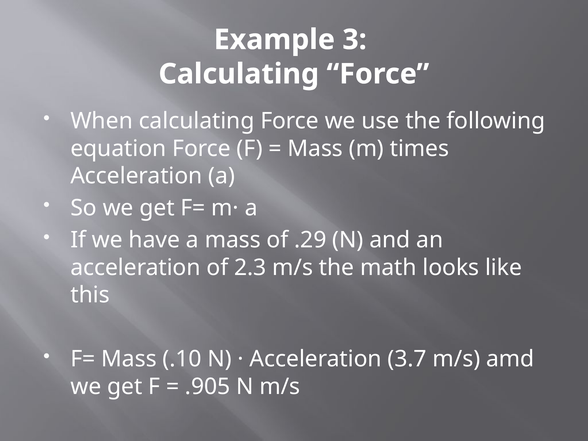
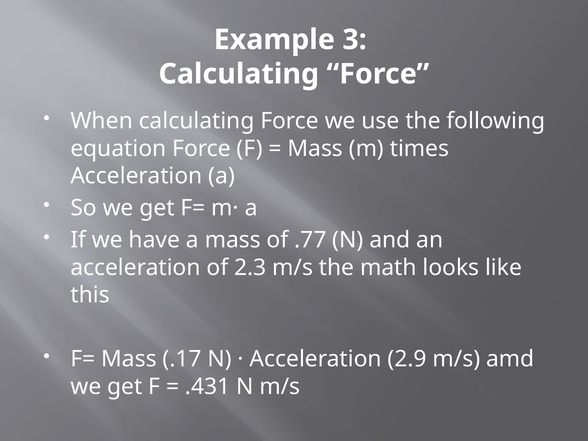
.29: .29 -> .77
.10: .10 -> .17
3.7: 3.7 -> 2.9
.905: .905 -> .431
